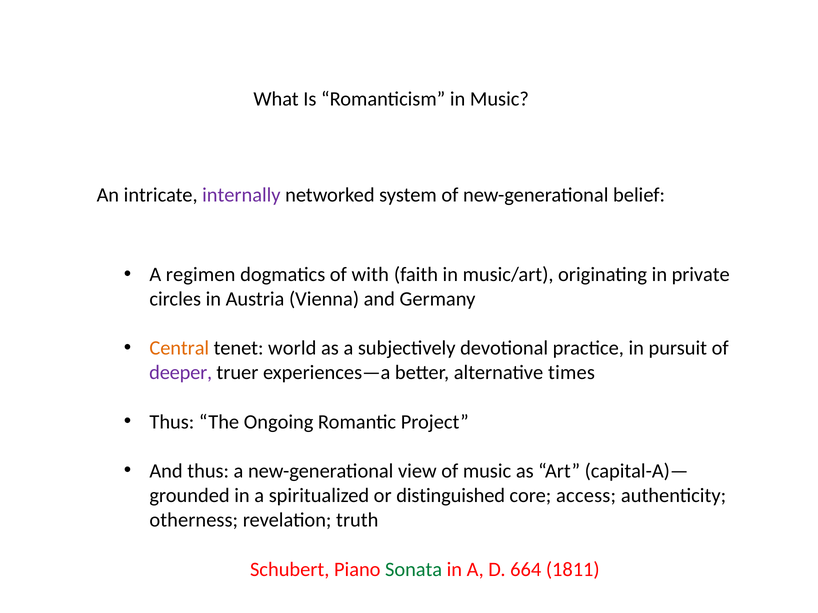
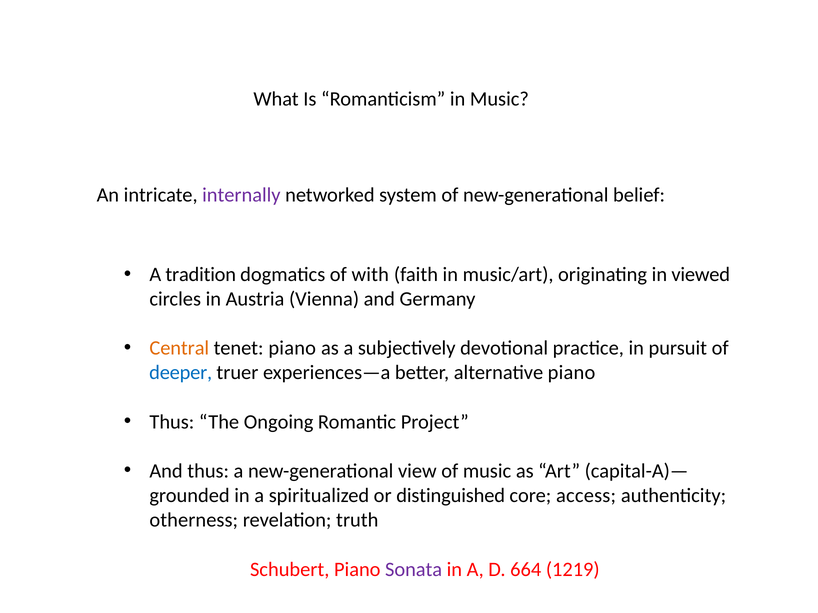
regimen: regimen -> tradition
private: private -> viewed
tenet world: world -> piano
deeper colour: purple -> blue
alternative times: times -> piano
Sonata colour: green -> purple
1811: 1811 -> 1219
